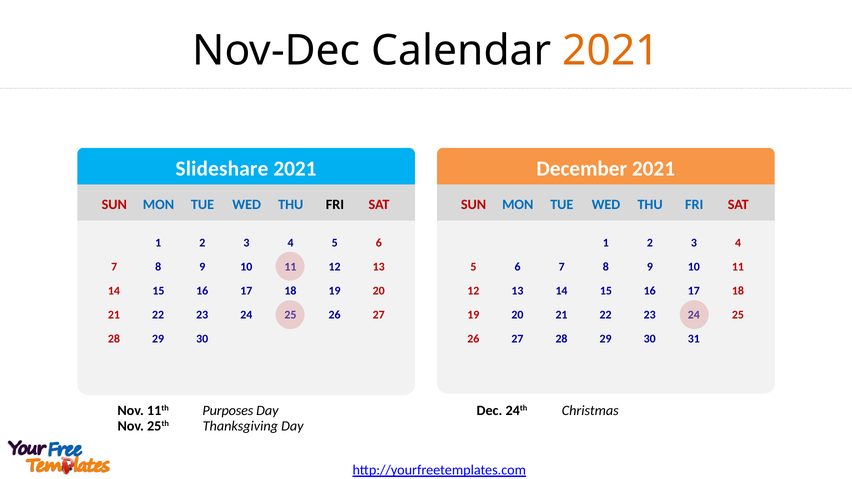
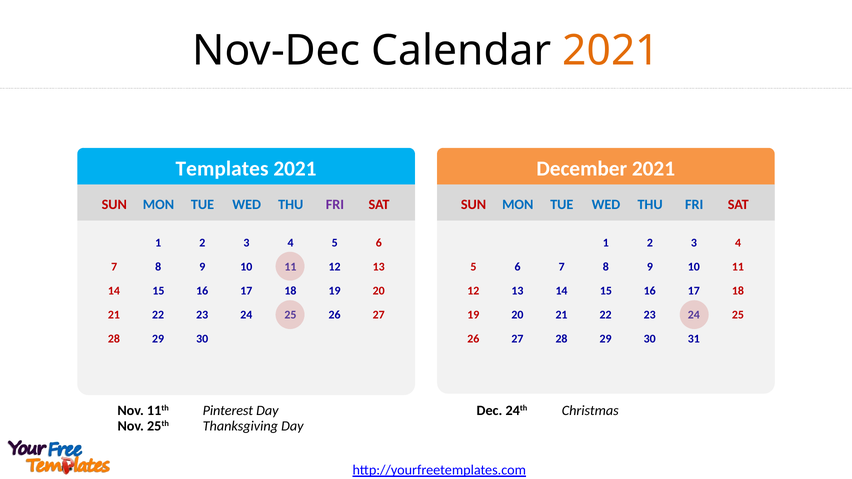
Slideshare: Slideshare -> Templates
FRI at (335, 205) colour: black -> purple
Purposes: Purposes -> Pinterest
